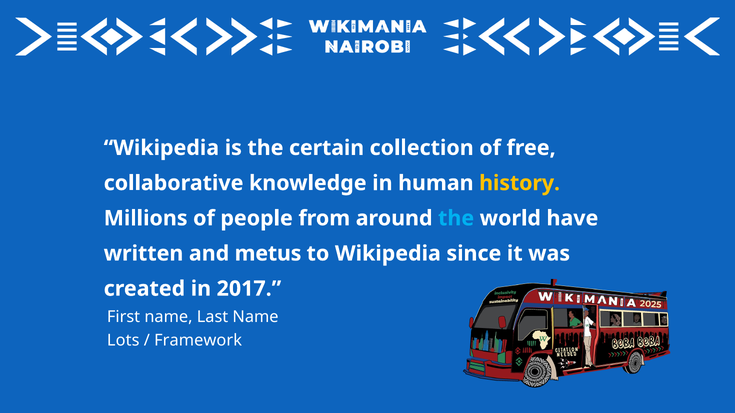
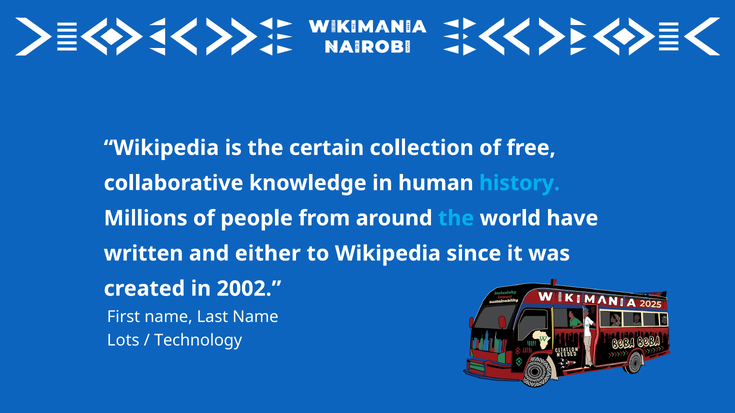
history colour: yellow -> light blue
metus: metus -> either
2017: 2017 -> 2002
Framework: Framework -> Technology
